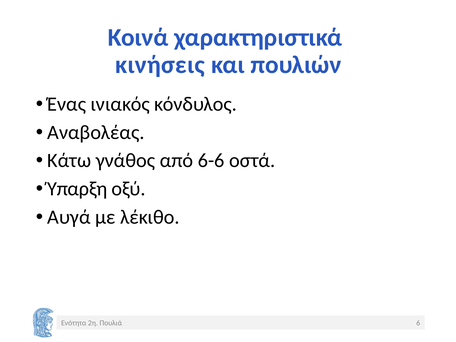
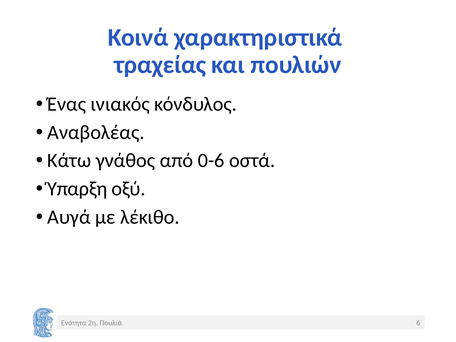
κινήσεις: κινήσεις -> τραχείας
6-6: 6-6 -> 0-6
